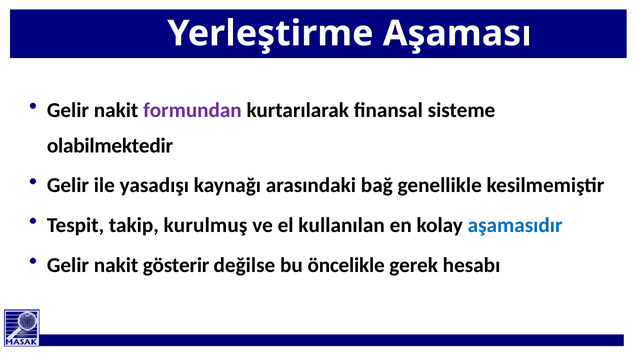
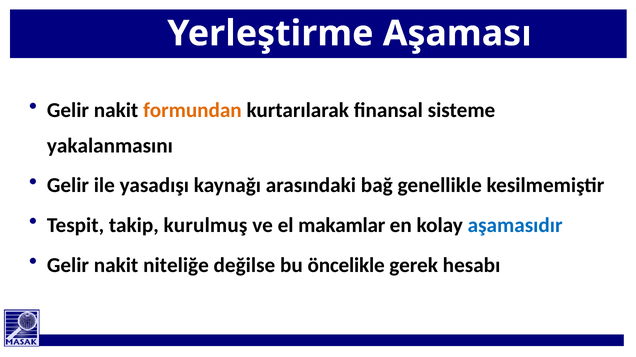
formundan colour: purple -> orange
olabilmektedir: olabilmektedir -> yakalanmasını
kullanılan: kullanılan -> makamlar
gösterir: gösterir -> niteliğe
